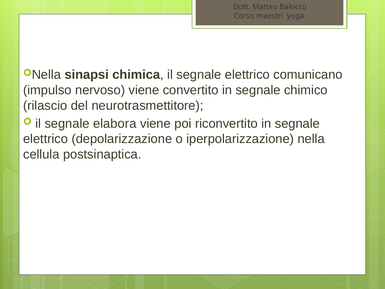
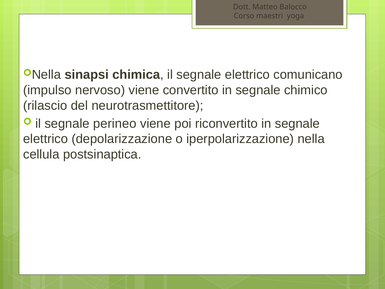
elabora: elabora -> perineo
